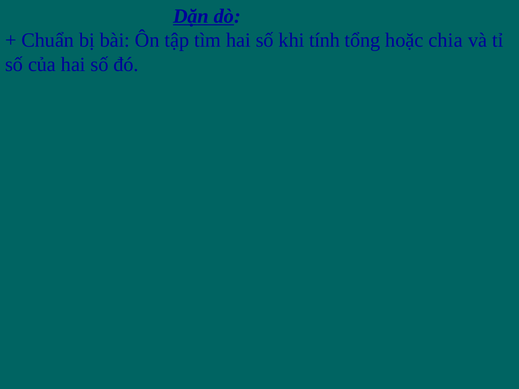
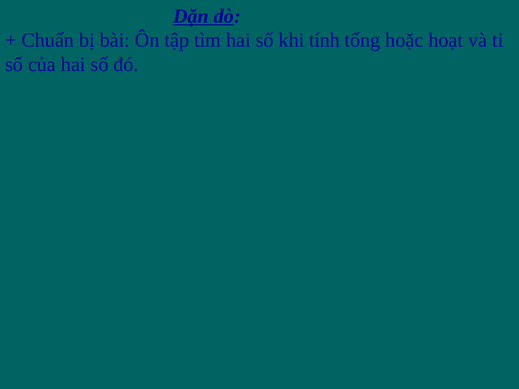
chia: chia -> hoạt
